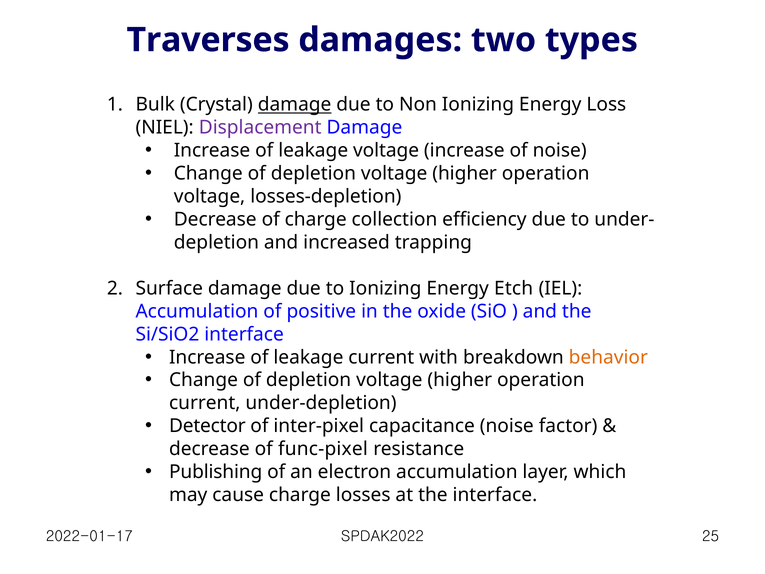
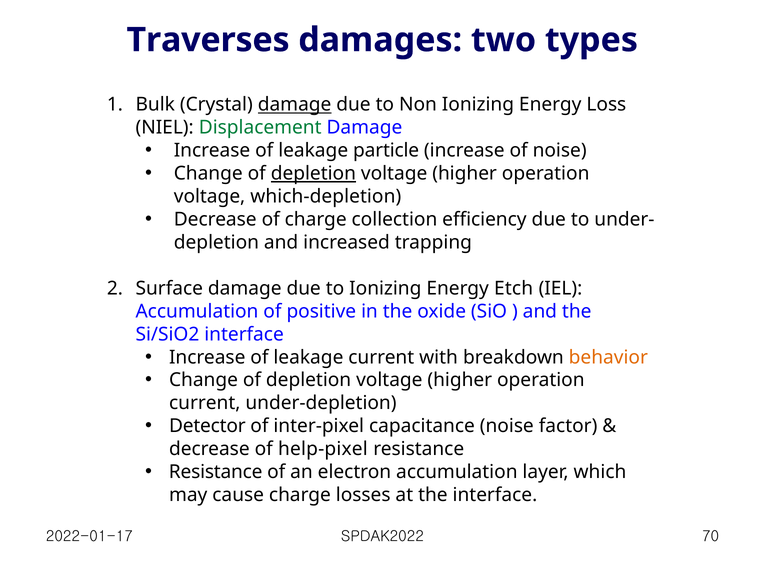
Displacement colour: purple -> green
leakage voltage: voltage -> particle
depletion at (313, 173) underline: none -> present
losses-depletion: losses-depletion -> which-depletion
func-pixel: func-pixel -> help-pixel
Publishing at (216, 472): Publishing -> Resistance
25: 25 -> 70
